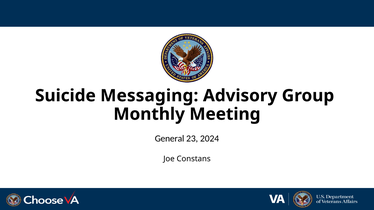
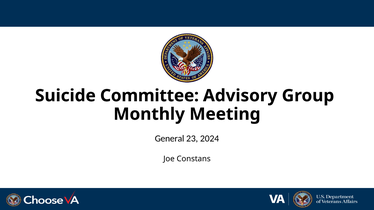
Messaging: Messaging -> Committee
